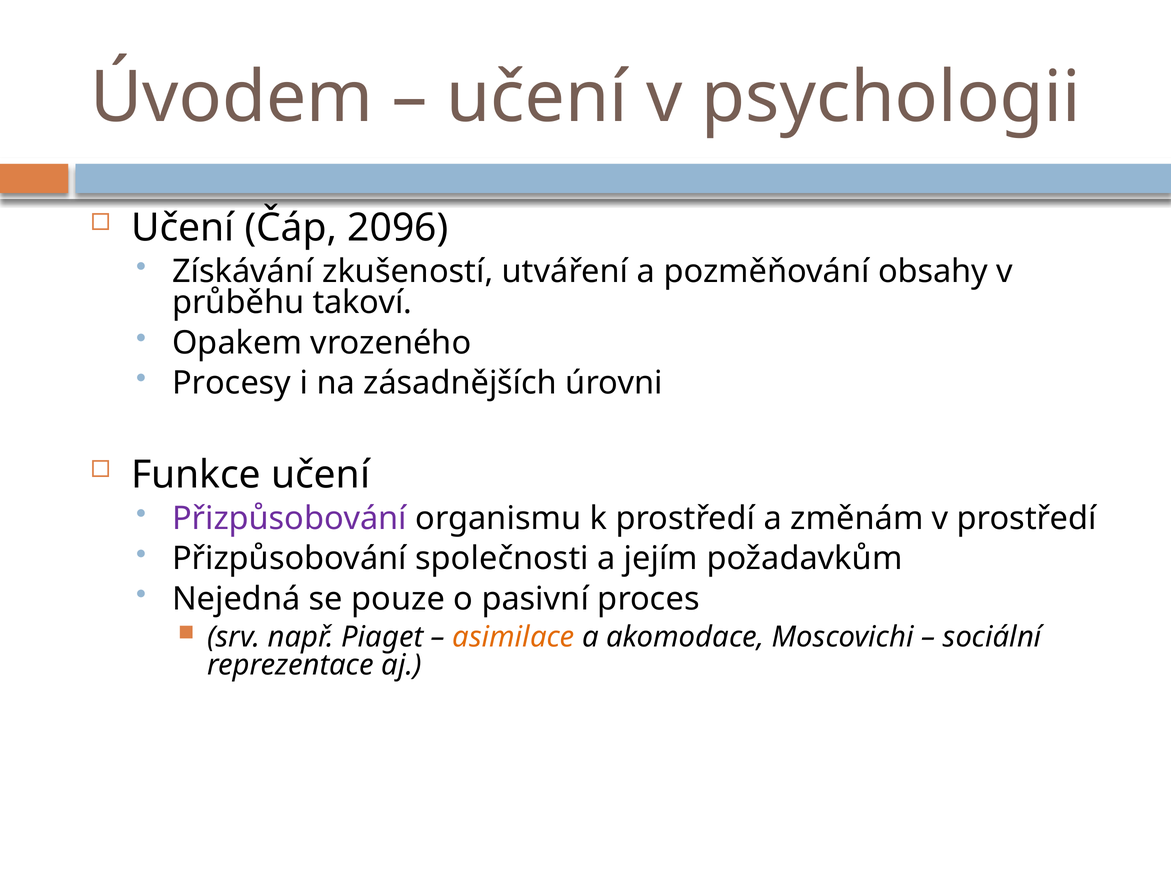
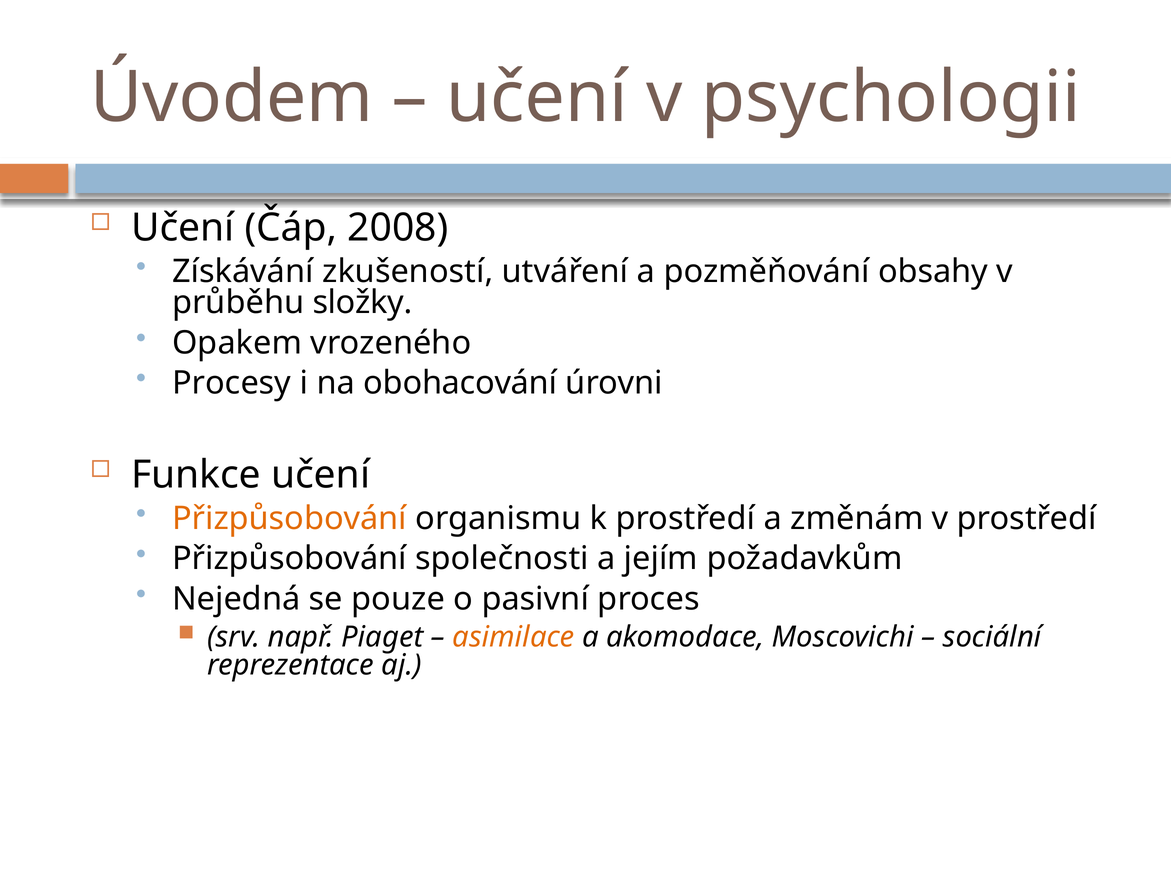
2096: 2096 -> 2008
takoví: takoví -> složky
zásadnějších: zásadnějších -> obohacování
Přizpůsobování at (289, 519) colour: purple -> orange
